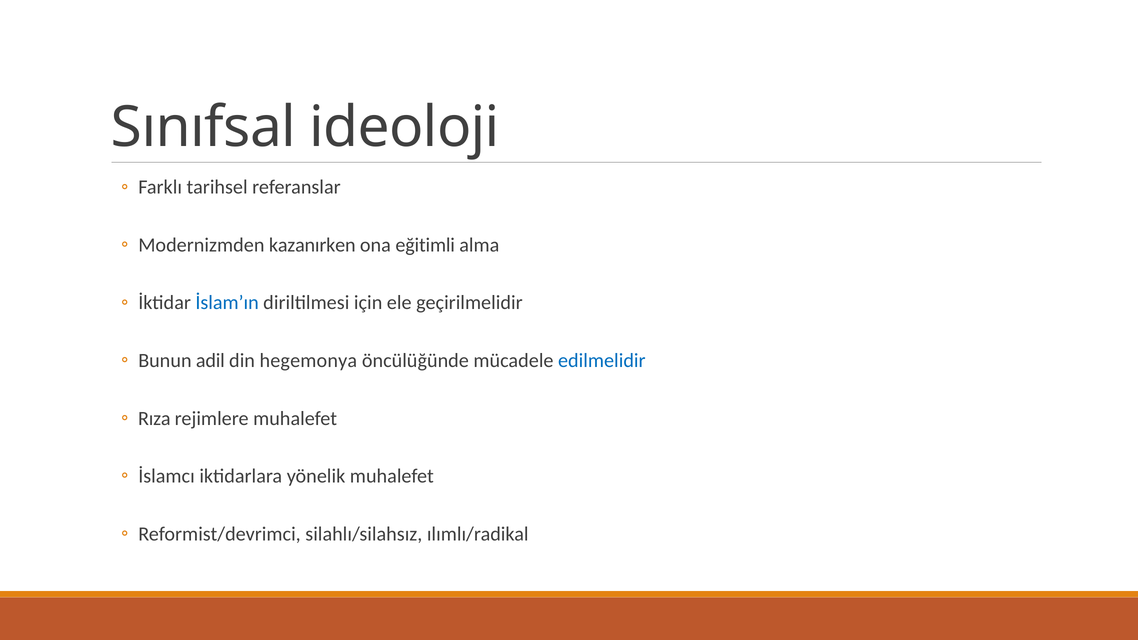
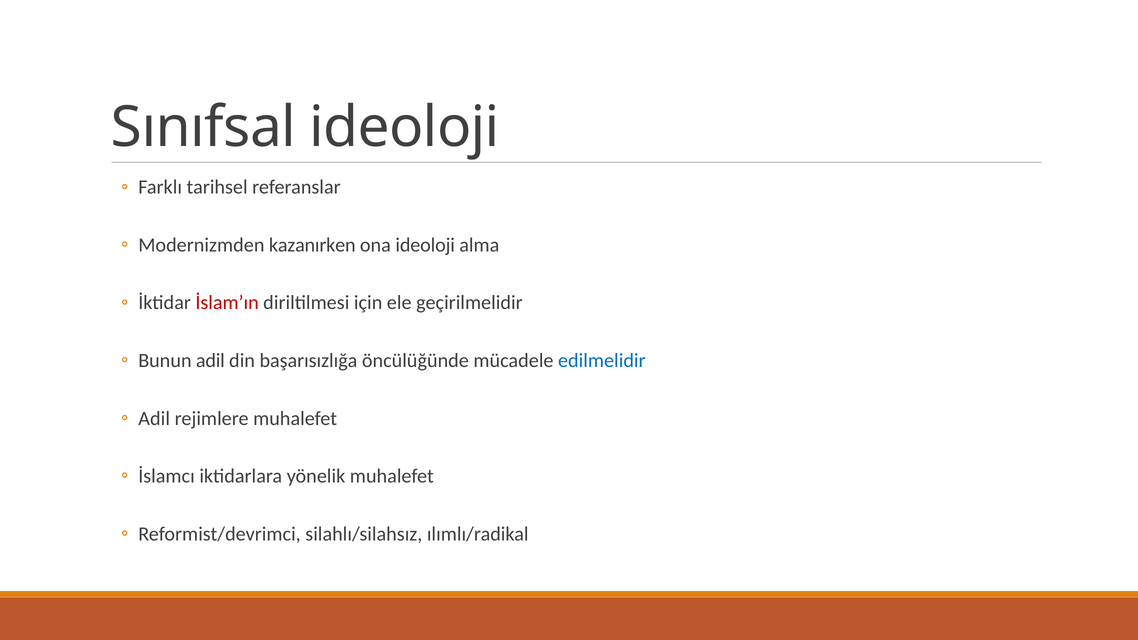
ona eğitimli: eğitimli -> ideoloji
İslam’ın colour: blue -> red
hegemonya: hegemonya -> başarısızlığa
Rıza at (154, 418): Rıza -> Adil
